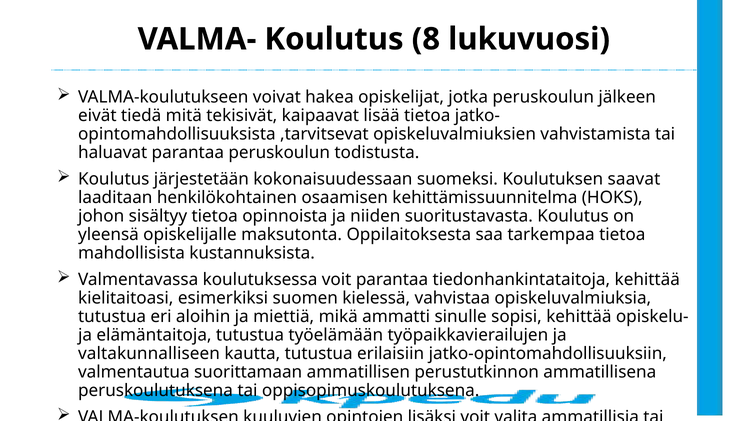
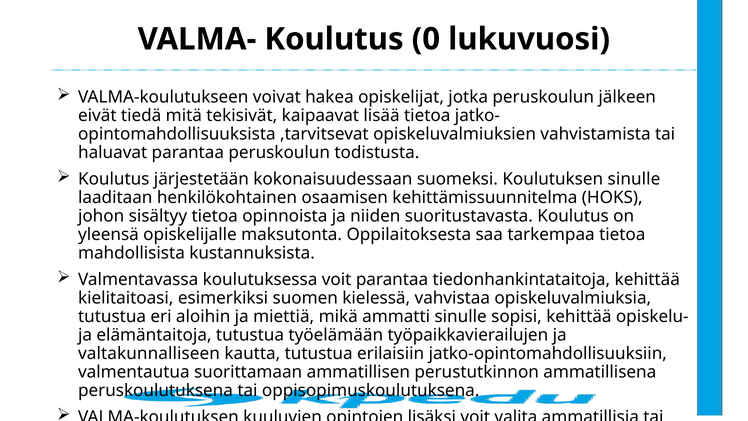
8: 8 -> 0
Koulutuksen saavat: saavat -> sinulle
